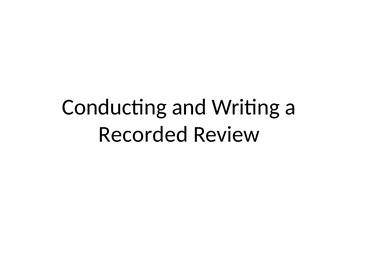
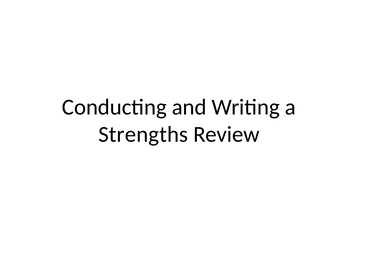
Recorded: Recorded -> Strengths
